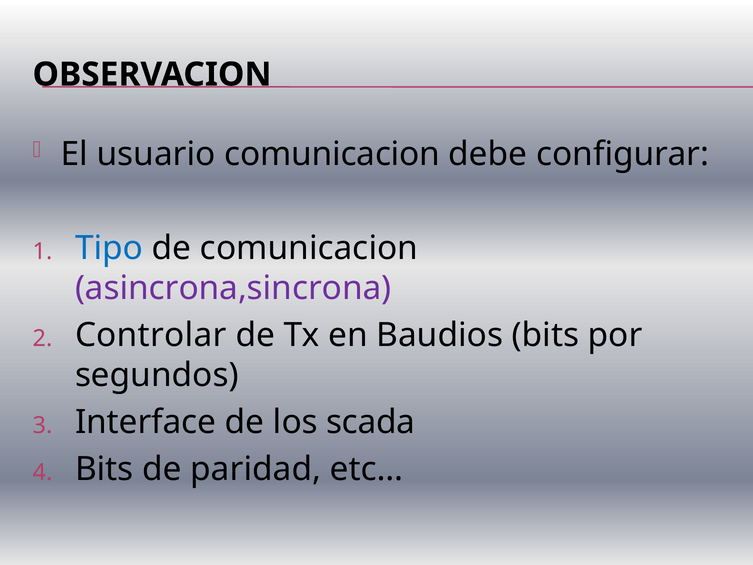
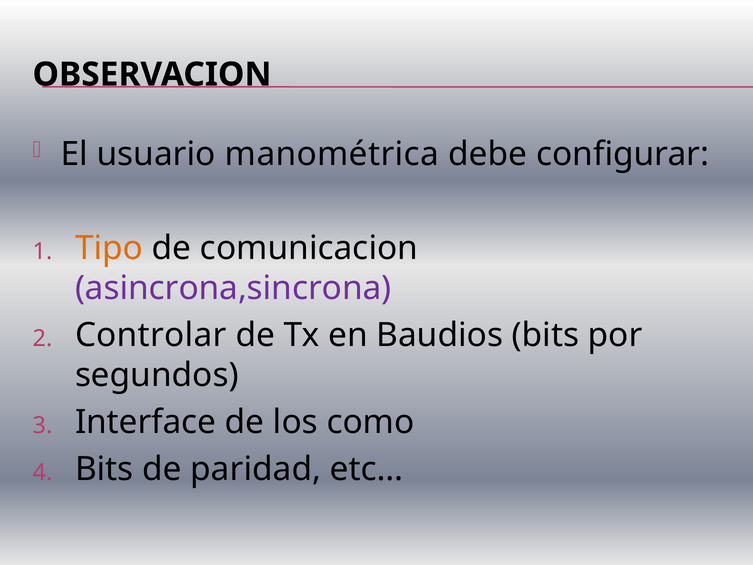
usuario comunicacion: comunicacion -> manométrica
Tipo colour: blue -> orange
scada: scada -> como
